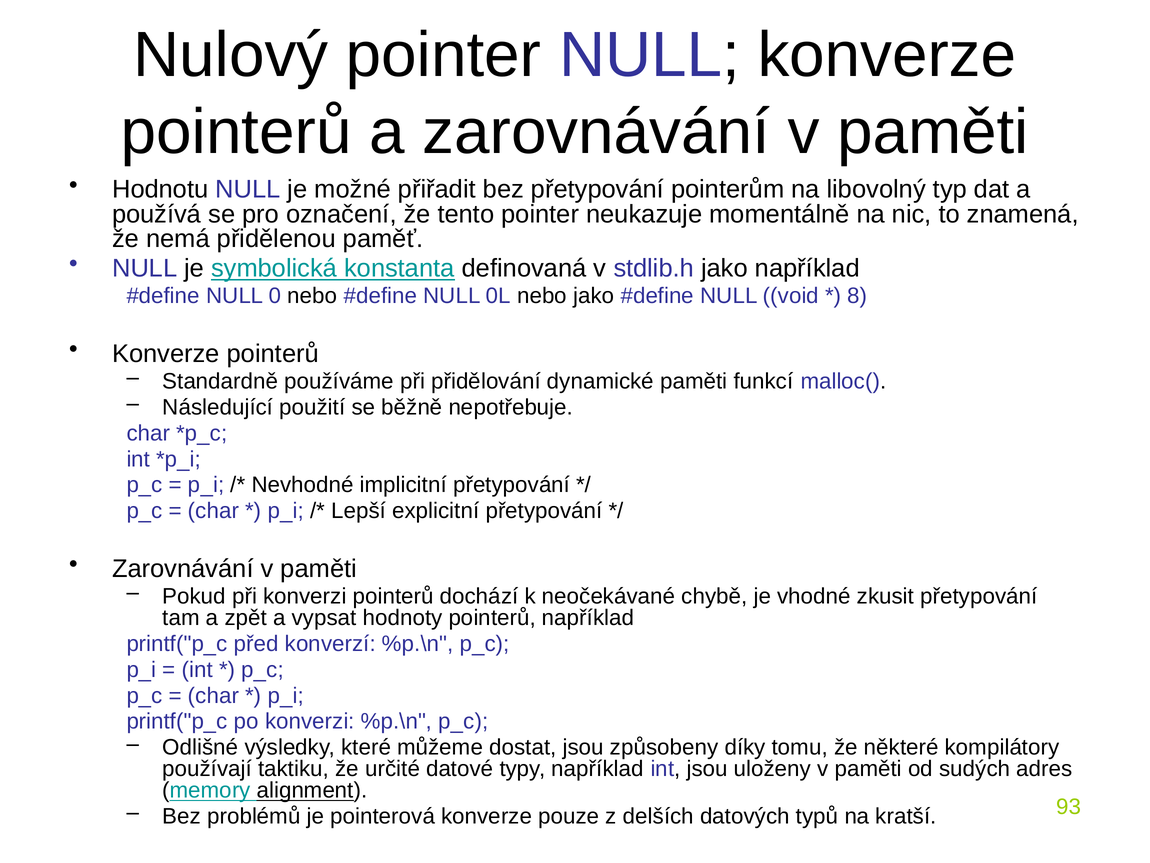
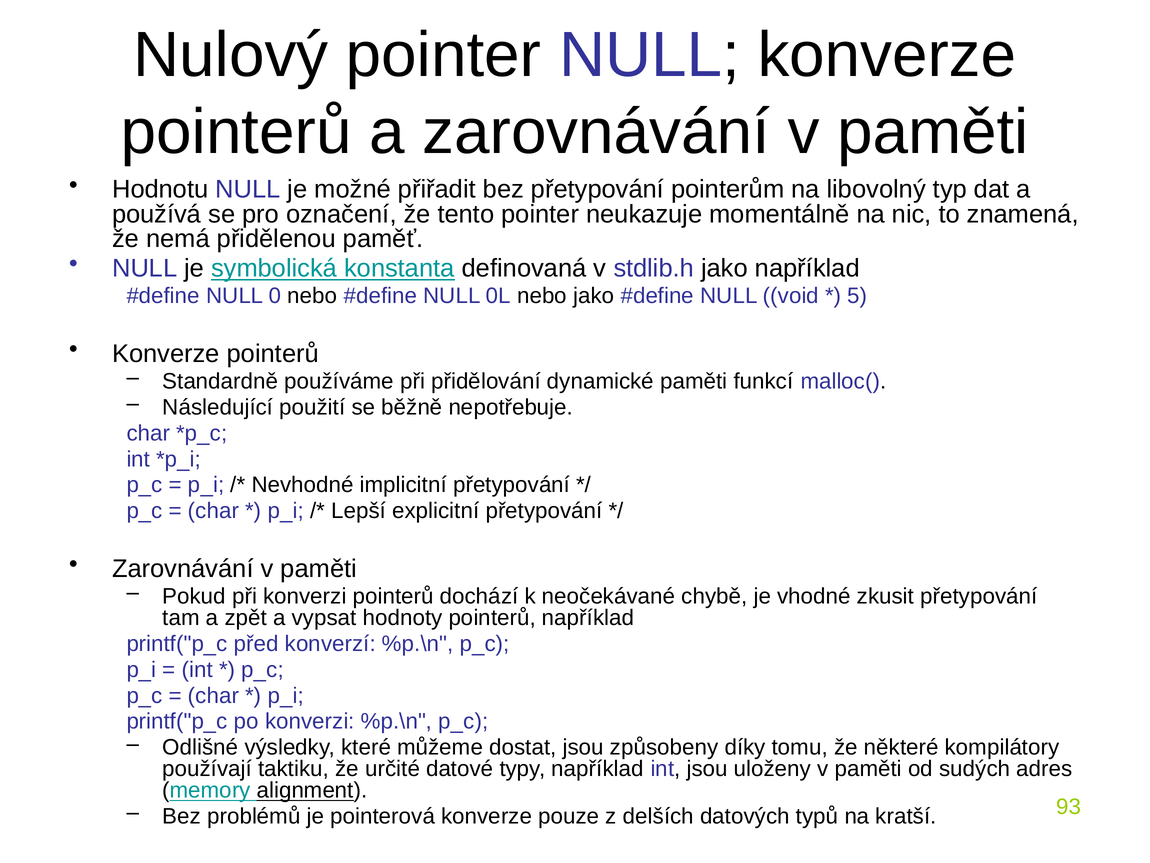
8: 8 -> 5
